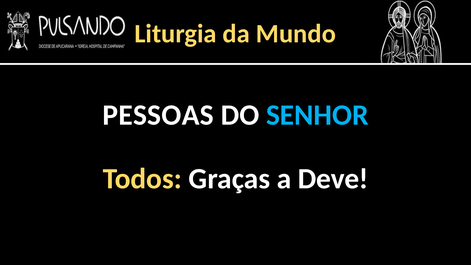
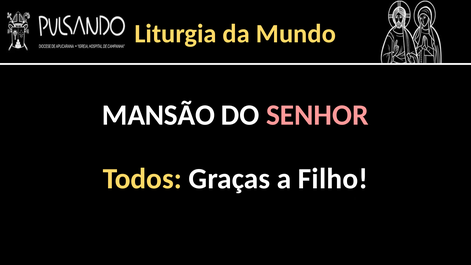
PESSOAS: PESSOAS -> MANSÃO
SENHOR colour: light blue -> pink
Deve: Deve -> Filho
